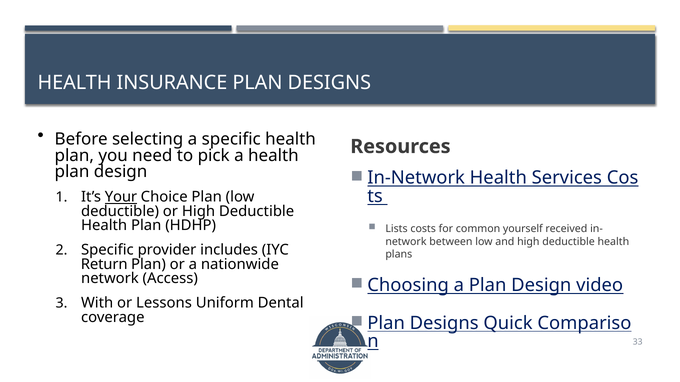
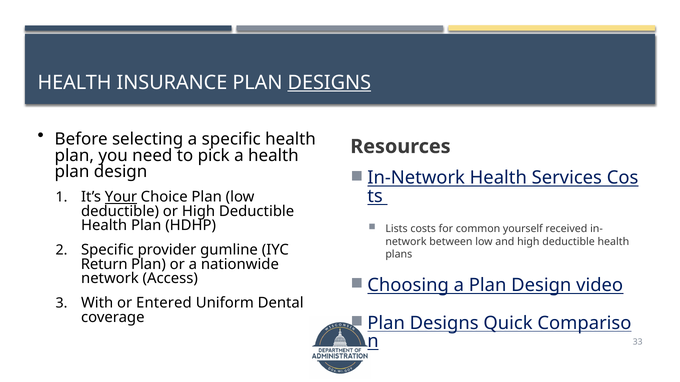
DESIGNS at (329, 83) underline: none -> present
includes: includes -> gumline
Lessons: Lessons -> Entered
